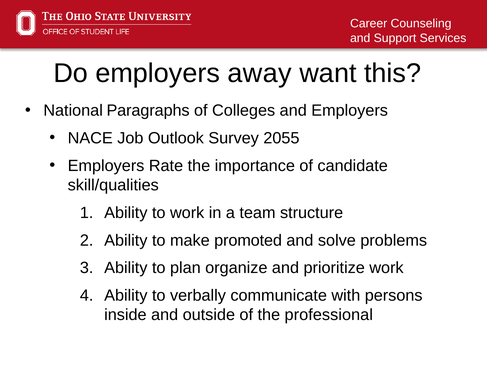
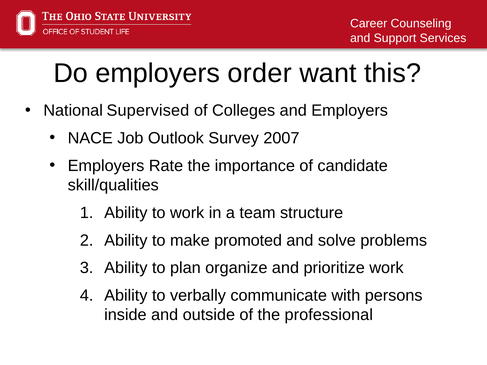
away: away -> order
Paragraphs: Paragraphs -> Supervised
2055: 2055 -> 2007
